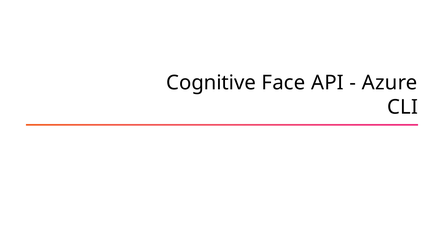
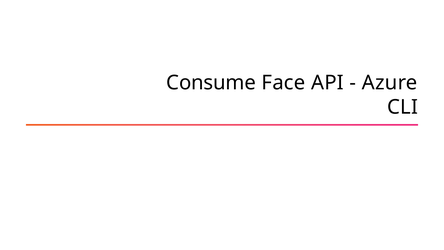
Cognitive: Cognitive -> Consume
